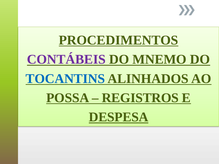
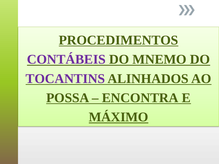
TOCANTINS colour: blue -> purple
REGISTROS: REGISTROS -> ENCONTRA
DESPESA: DESPESA -> MÁXIMO
